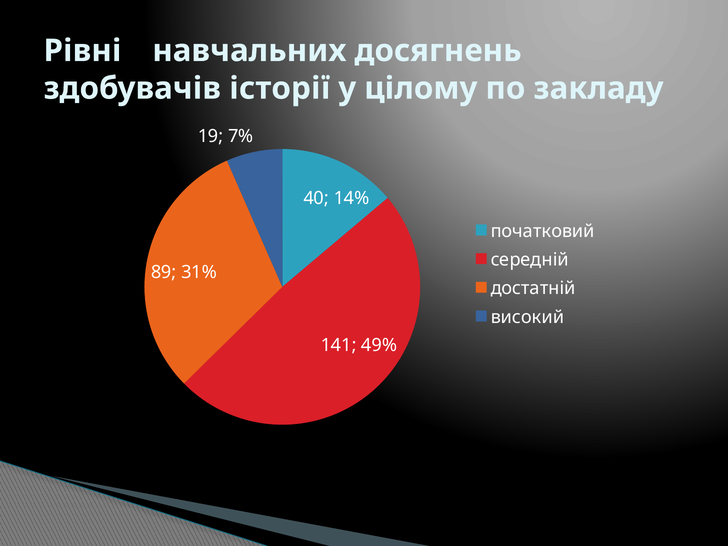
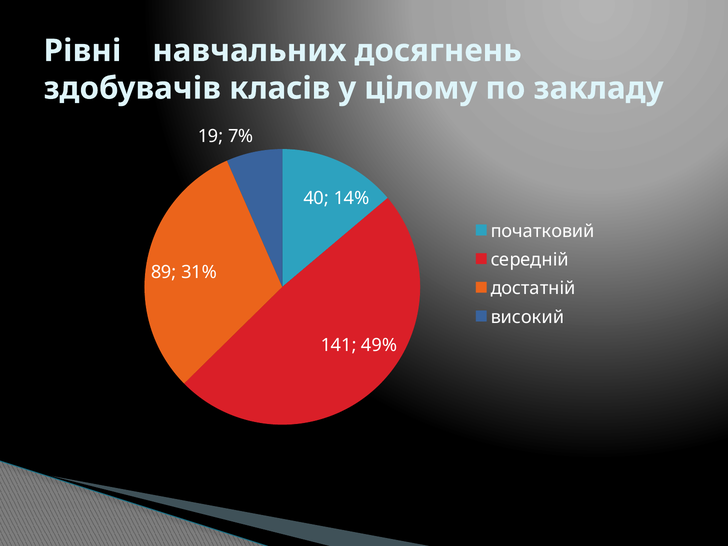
історії: історії -> класів
